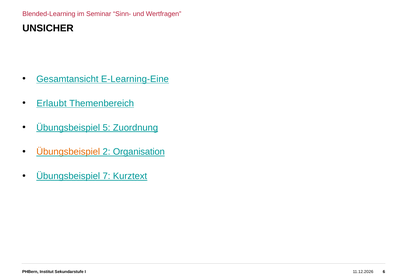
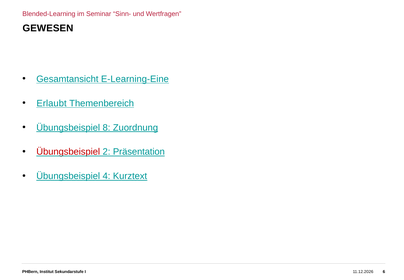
UNSICHER: UNSICHER -> GEWESEN
5: 5 -> 8
Übungsbeispiel at (68, 152) colour: orange -> red
Organisation: Organisation -> Präsentation
7: 7 -> 4
